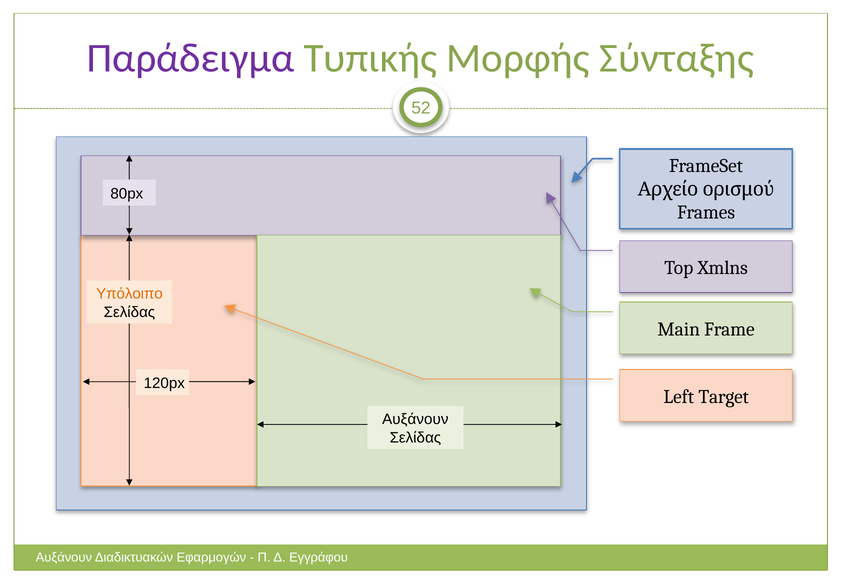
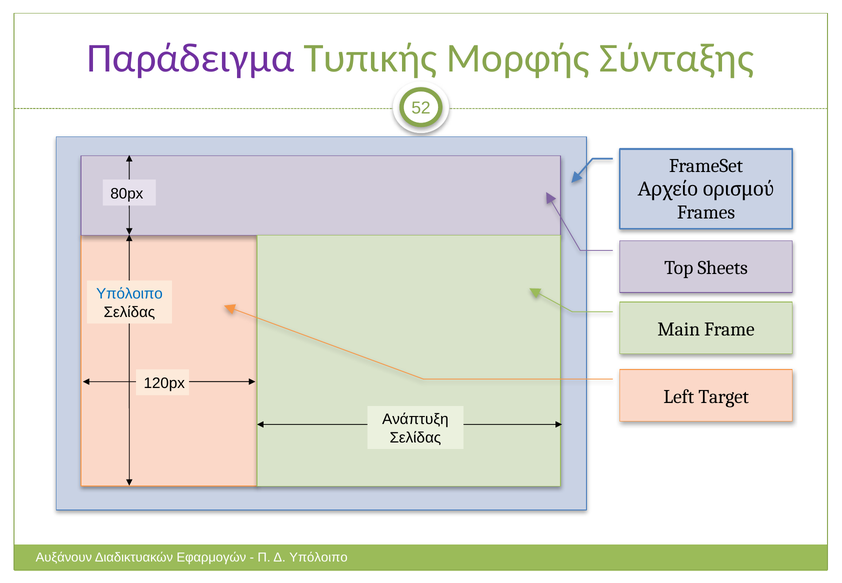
Xmlns: Xmlns -> Sheets
Υπόλοιπο at (129, 294) colour: orange -> blue
Αυξάνουν at (415, 419): Αυξάνουν -> Ανάπτυξη
Δ Εγγράφου: Εγγράφου -> Υπόλοιπο
